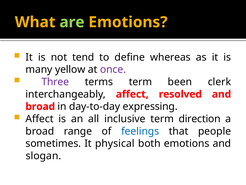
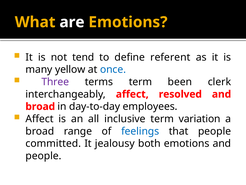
are colour: light green -> white
whereas: whereas -> referent
once colour: purple -> blue
expressing: expressing -> employees
direction: direction -> variation
sometimes: sometimes -> committed
physical: physical -> jealousy
slogan at (43, 155): slogan -> people
